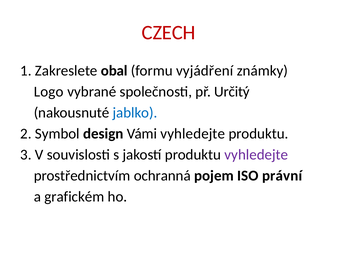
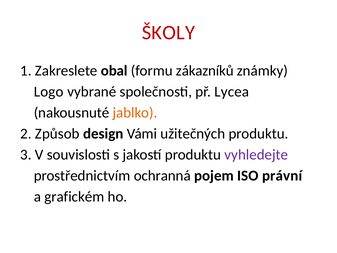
CZECH: CZECH -> ŠKOLY
vyjádření: vyjádření -> zákazníků
Určitý: Určitý -> Lycea
jablko colour: blue -> orange
Symbol: Symbol -> Způsob
Vámi vyhledejte: vyhledejte -> užitečných
